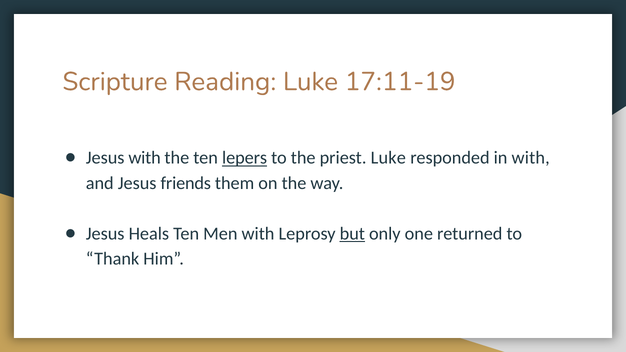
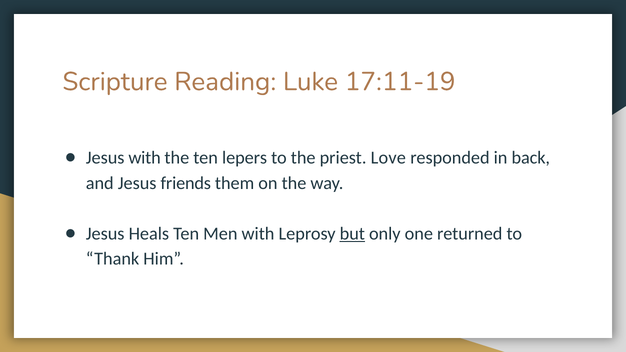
lepers underline: present -> none
priest Luke: Luke -> Love
in with: with -> back
